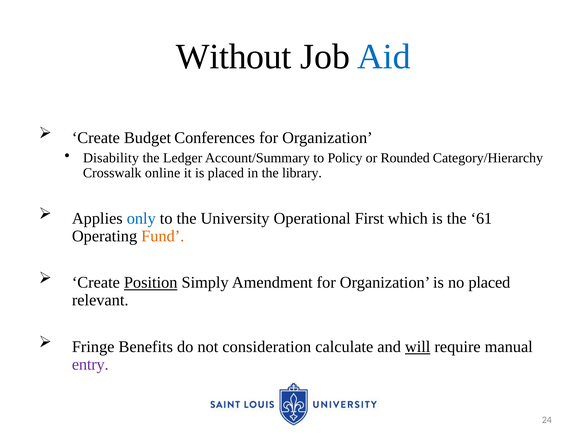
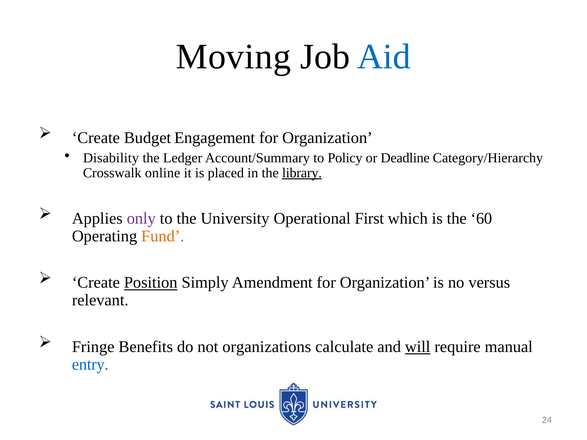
Without: Without -> Moving
Conferences: Conferences -> Engagement
Rounded: Rounded -> Deadline
library underline: none -> present
only colour: blue -> purple
61: 61 -> 60
no placed: placed -> versus
consideration: consideration -> organizations
entry colour: purple -> blue
